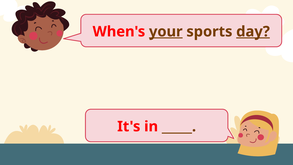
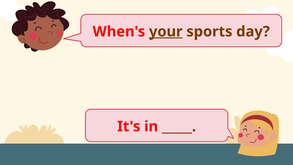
day underline: present -> none
